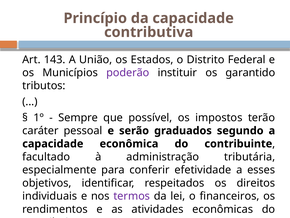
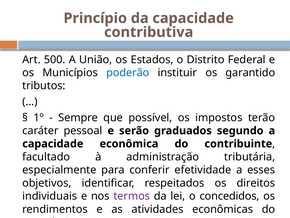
143: 143 -> 500
poderão colour: purple -> blue
financeiros: financeiros -> concedidos
